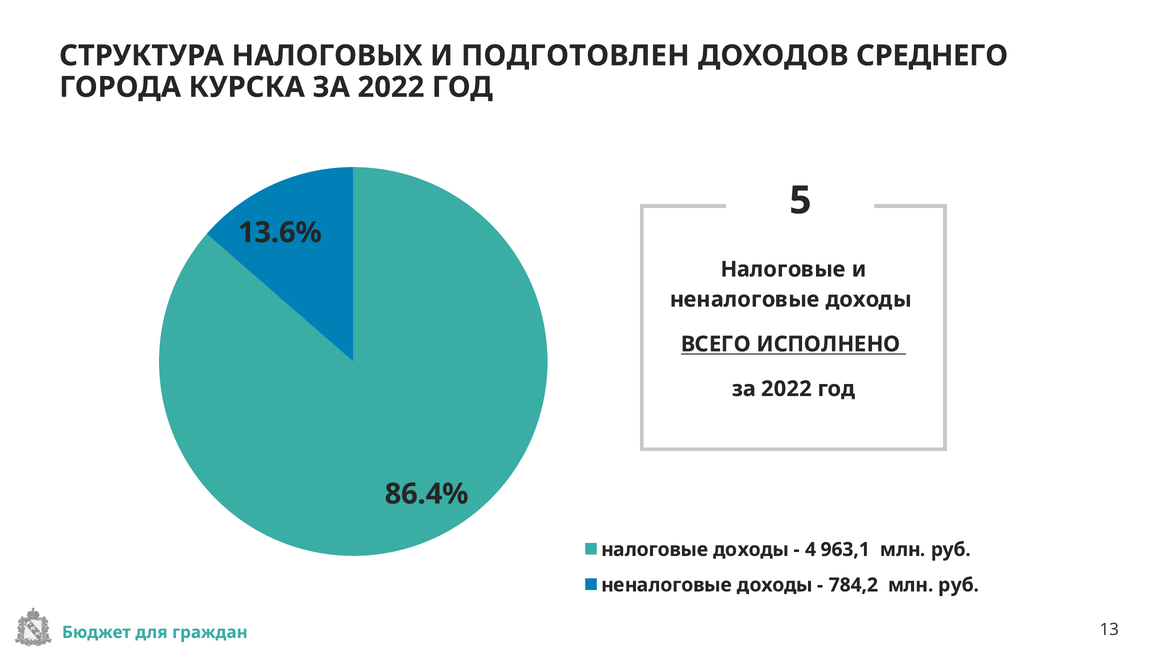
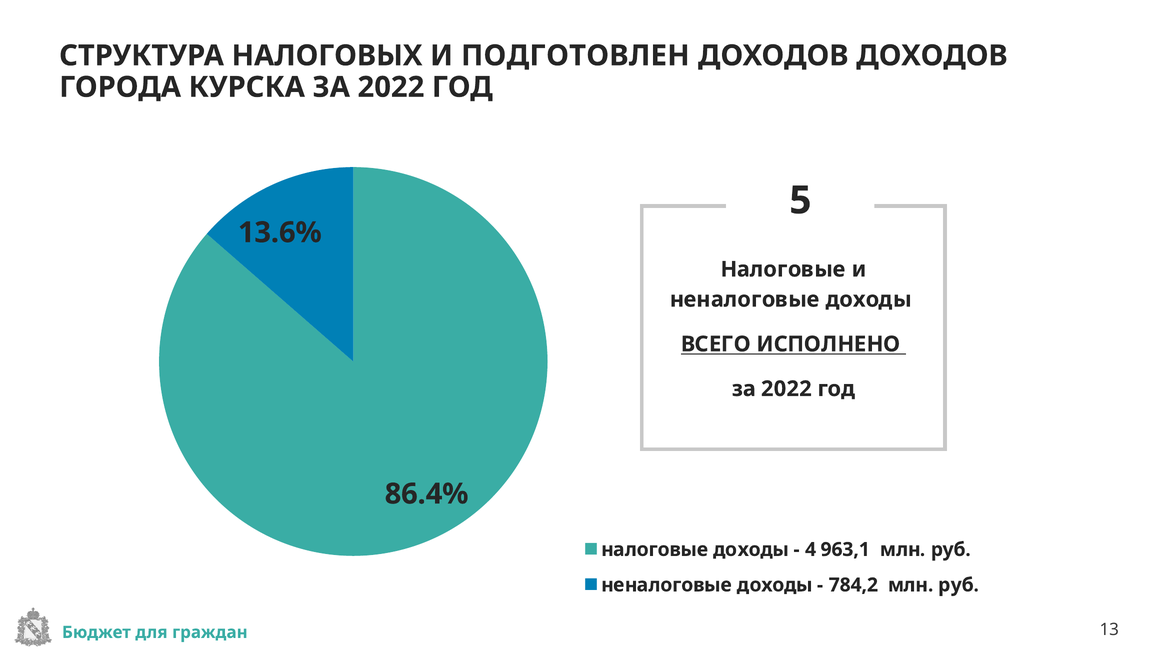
ДОХОДОВ СРЕДНЕГО: СРЕДНЕГО -> ДОХОДОВ
